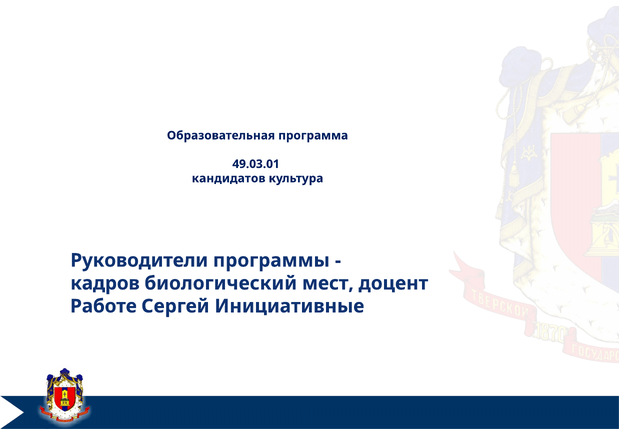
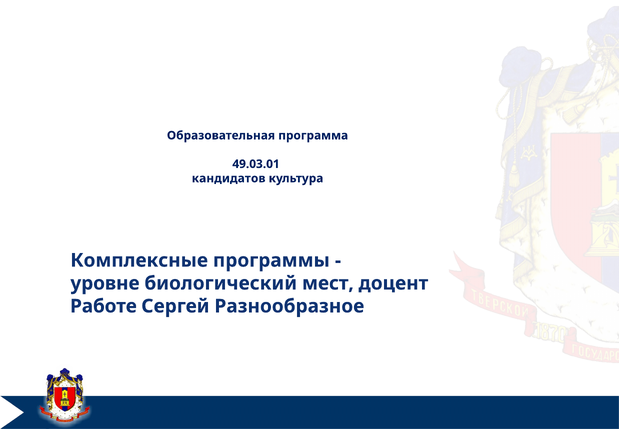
Руководители: Руководители -> Комплексные
кадров: кадров -> уровне
Инициативные: Инициативные -> Разнообразное
